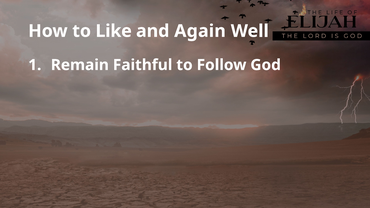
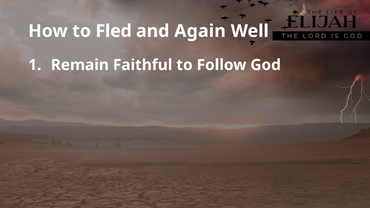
Like: Like -> Fled
